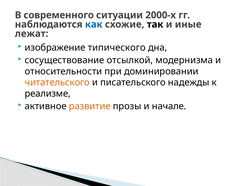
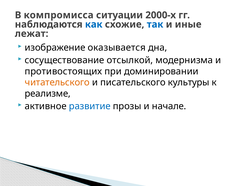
современного: современного -> компромисса
так colour: black -> blue
типического: типического -> оказывается
относительности: относительности -> противостоящих
надежды: надежды -> культуры
развитие colour: orange -> blue
